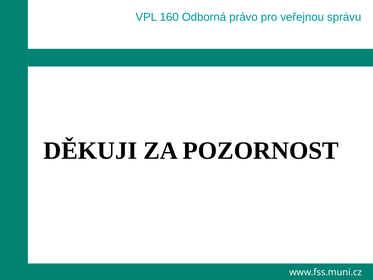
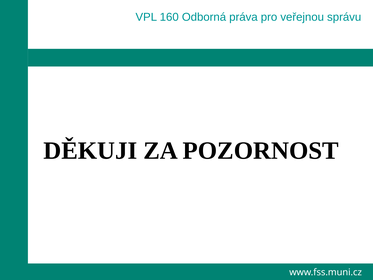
právo: právo -> práva
